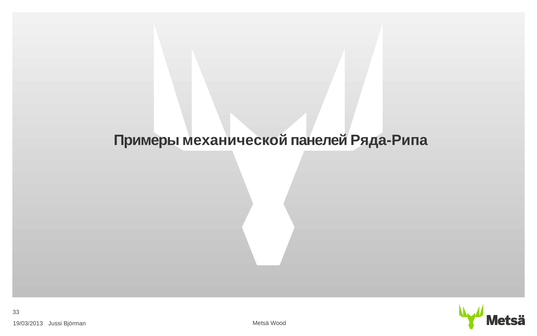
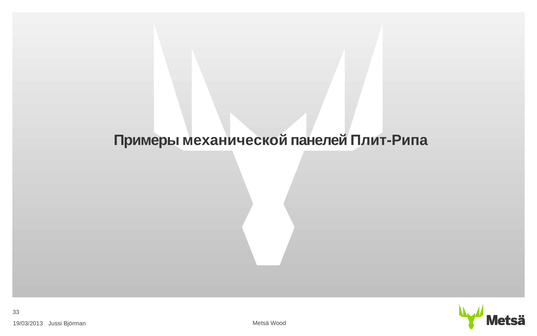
Ряда-Рипа: Ряда-Рипа -> Плит-Рипа
